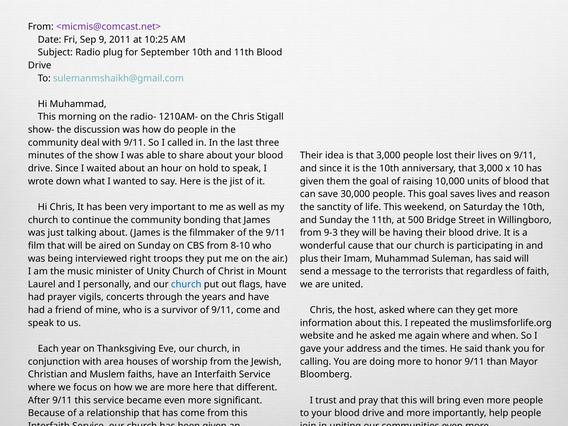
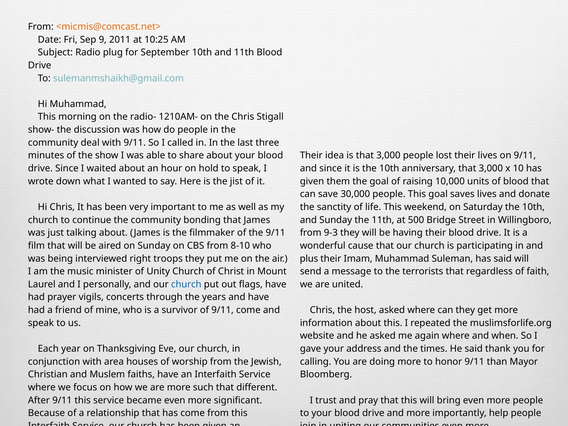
<micmis@comcast.net> colour: purple -> orange
reason: reason -> donate
more here: here -> such
